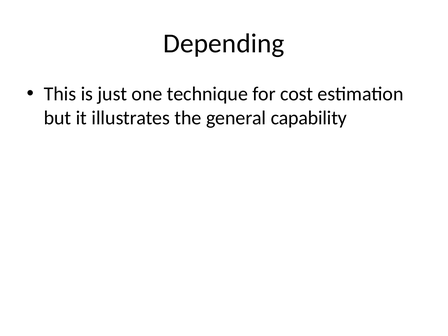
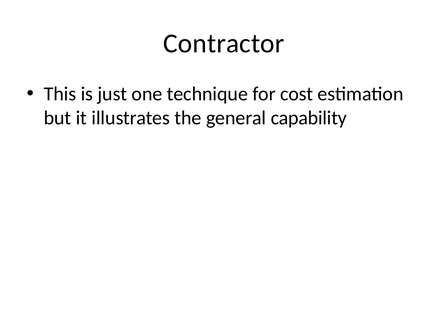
Depending: Depending -> Contractor
